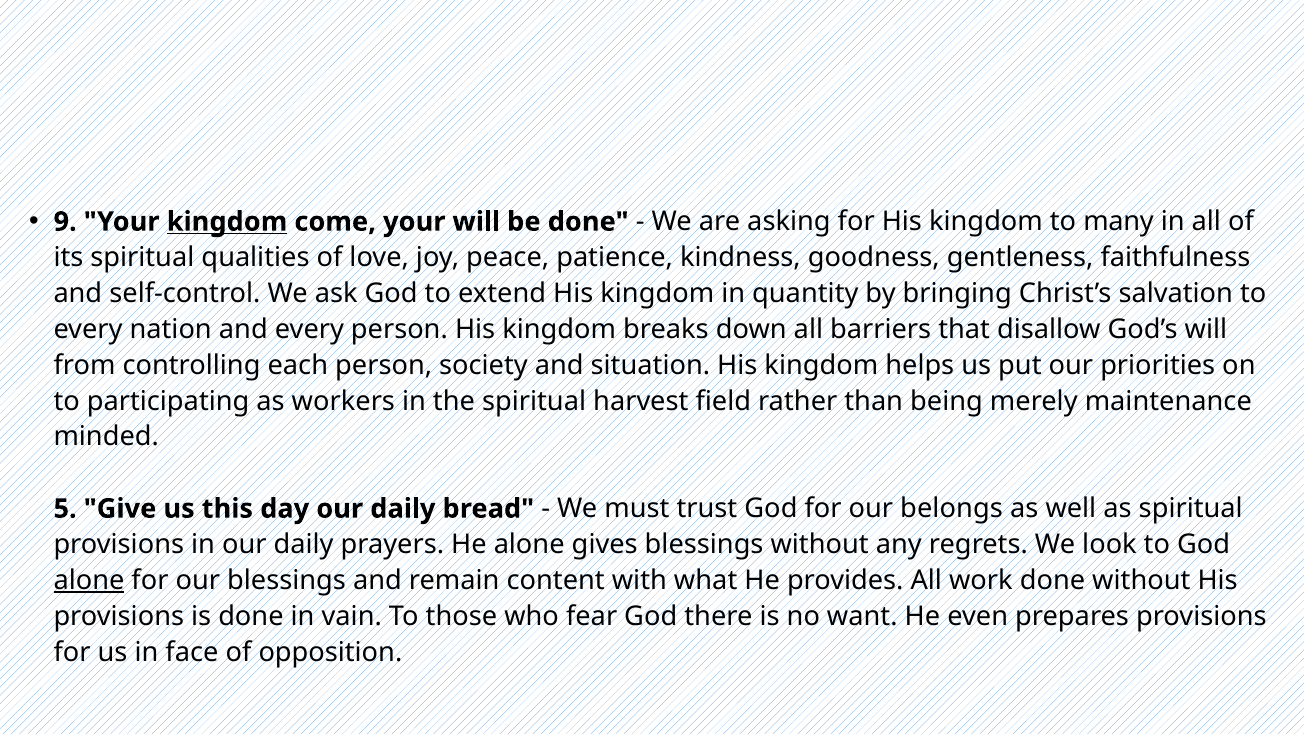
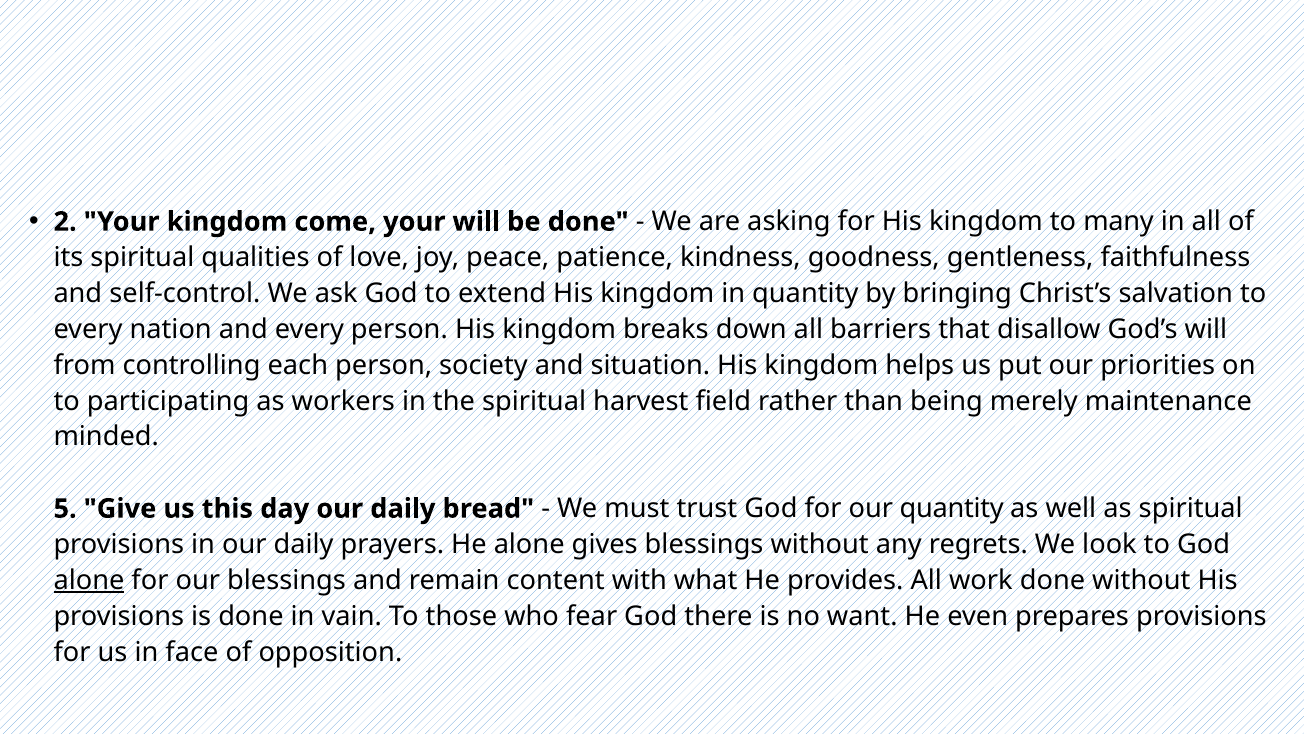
9: 9 -> 2
kingdom at (227, 222) underline: present -> none
our belongs: belongs -> quantity
